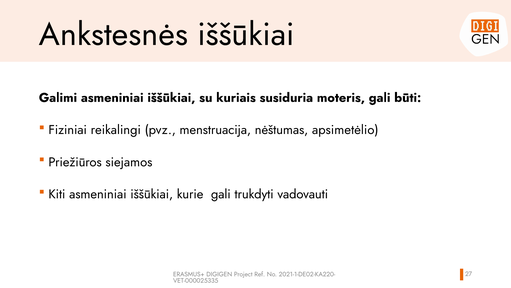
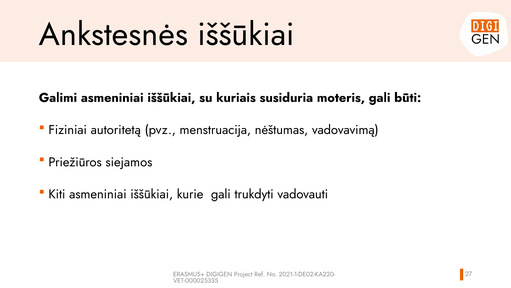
reikalingi: reikalingi -> autoritetą
apsimetėlio: apsimetėlio -> vadovavimą
